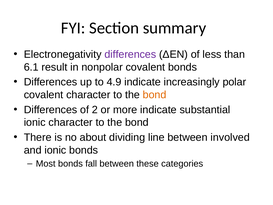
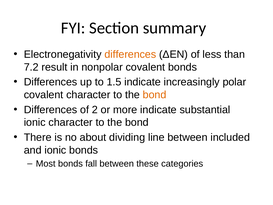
differences at (130, 54) colour: purple -> orange
6.1: 6.1 -> 7.2
4.9: 4.9 -> 1.5
involved: involved -> included
